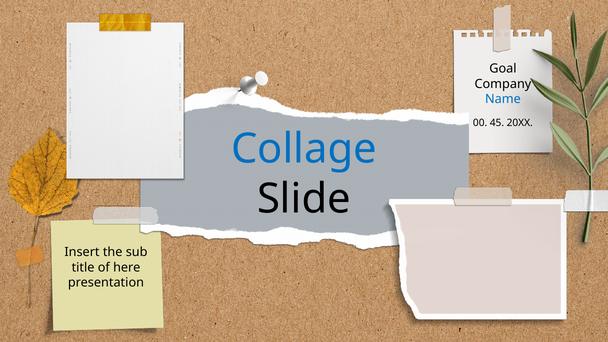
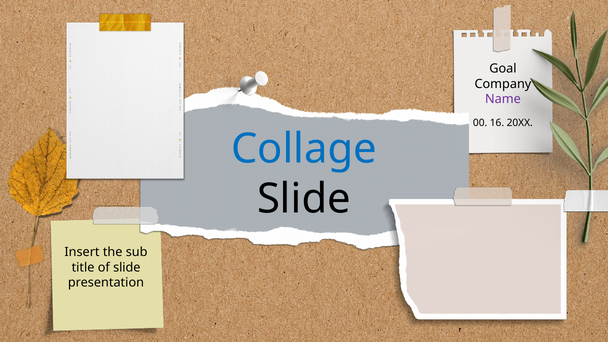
Name colour: blue -> purple
45: 45 -> 16
of here: here -> slide
